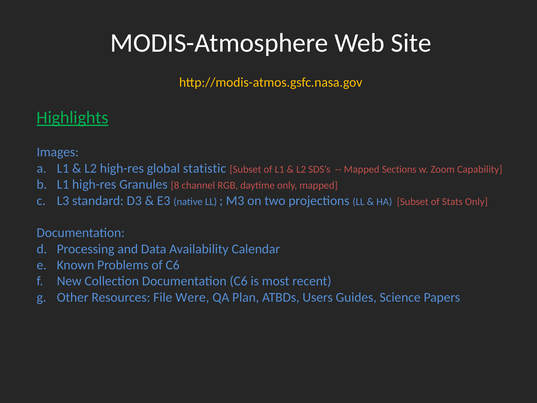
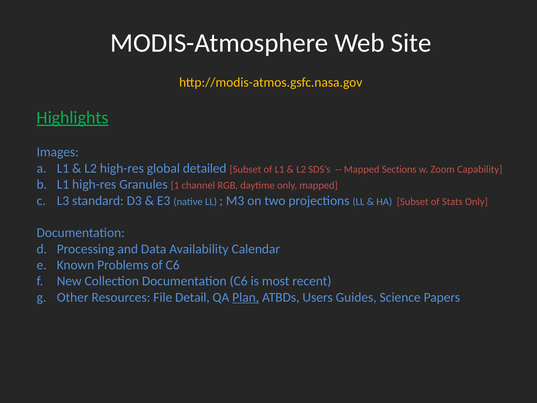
statistic: statistic -> detailed
8: 8 -> 1
Were: Were -> Detail
Plan underline: none -> present
